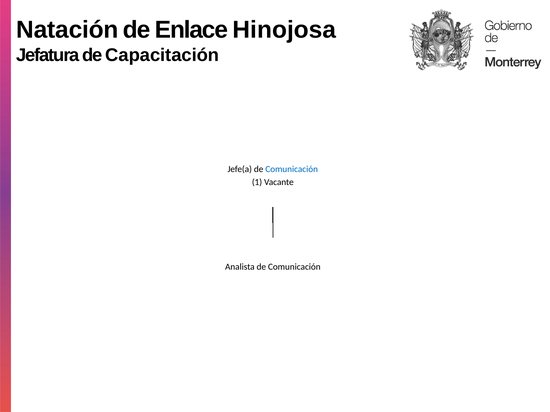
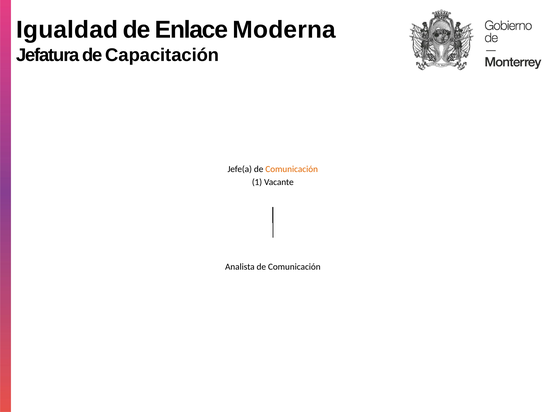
Natación: Natación -> Igualdad
Hinojosa: Hinojosa -> Moderna
Comunicación at (292, 169) colour: blue -> orange
